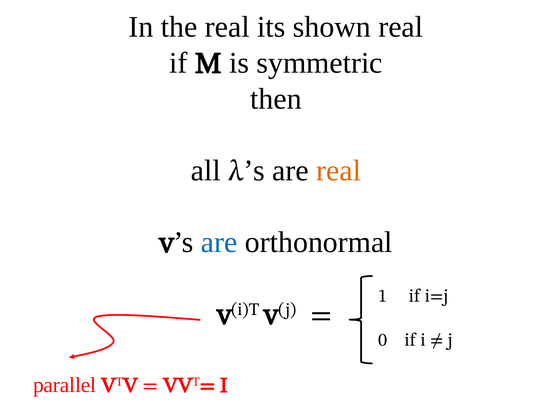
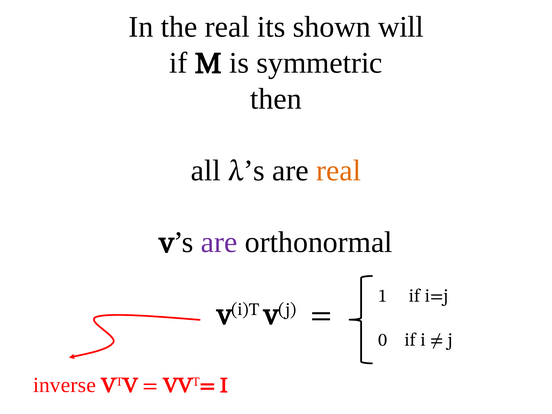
shown real: real -> will
are at (219, 242) colour: blue -> purple
parallel: parallel -> inverse
